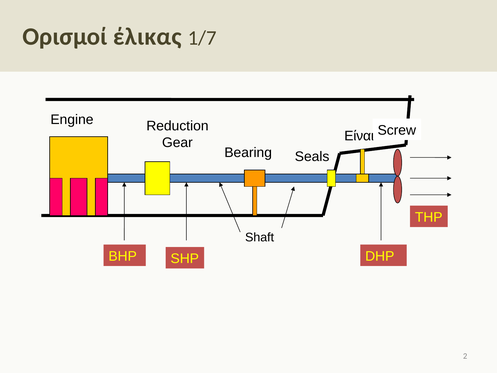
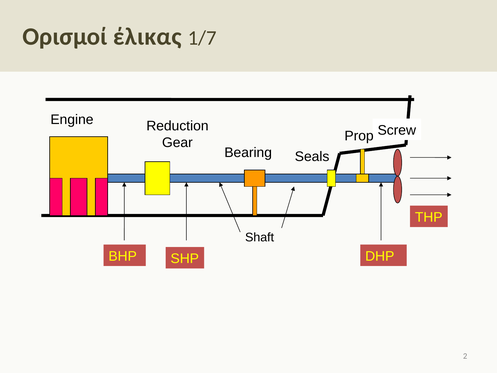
Είναι: Είναι -> Prop
